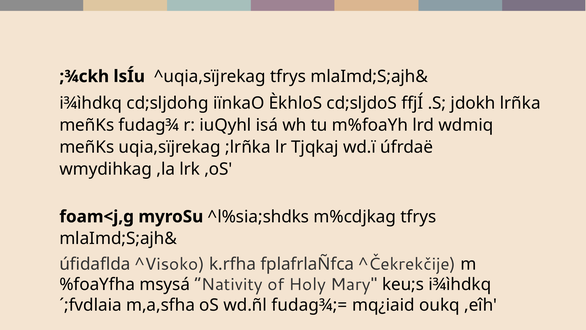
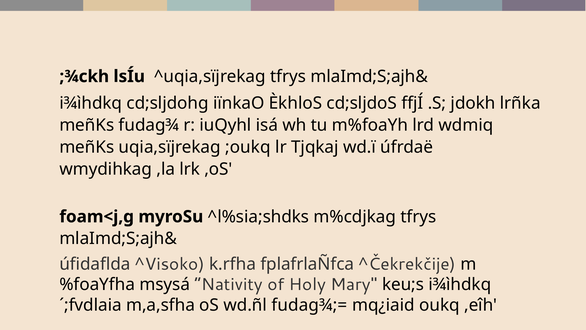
;lrñka: ;lrñka -> ;oukq
